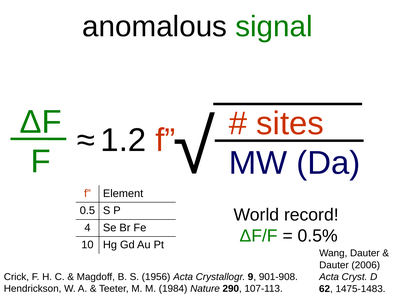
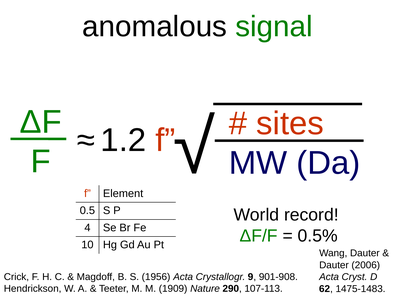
1984: 1984 -> 1909
